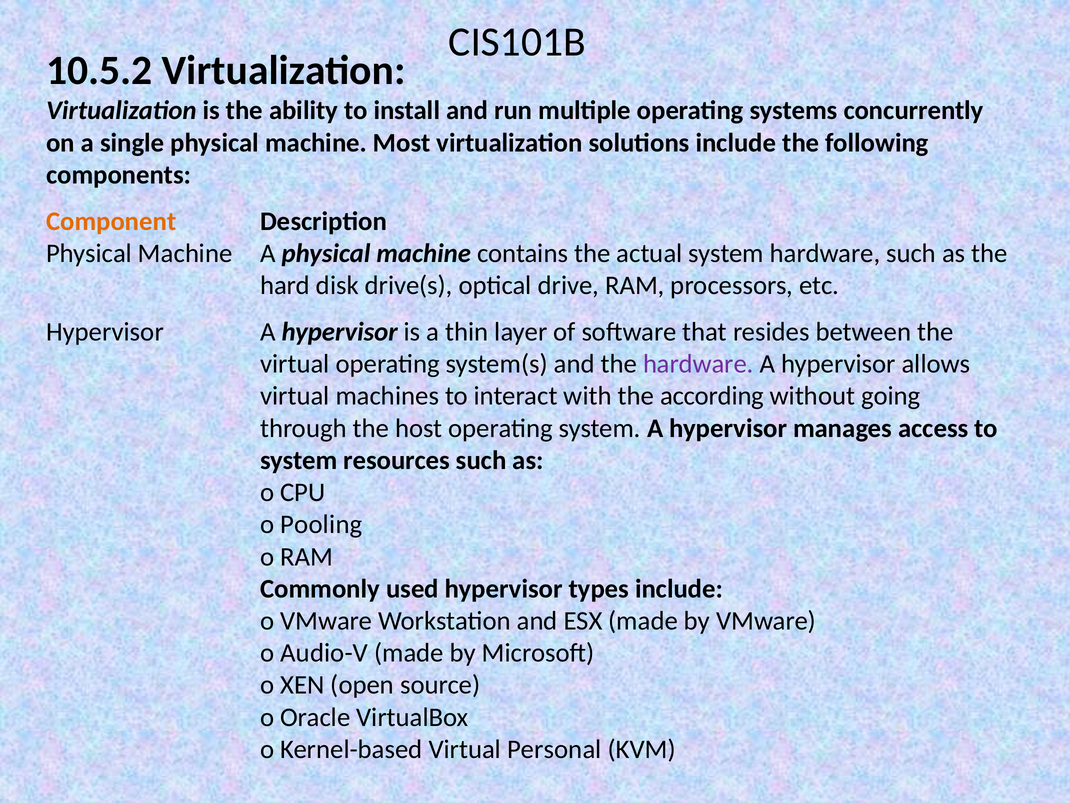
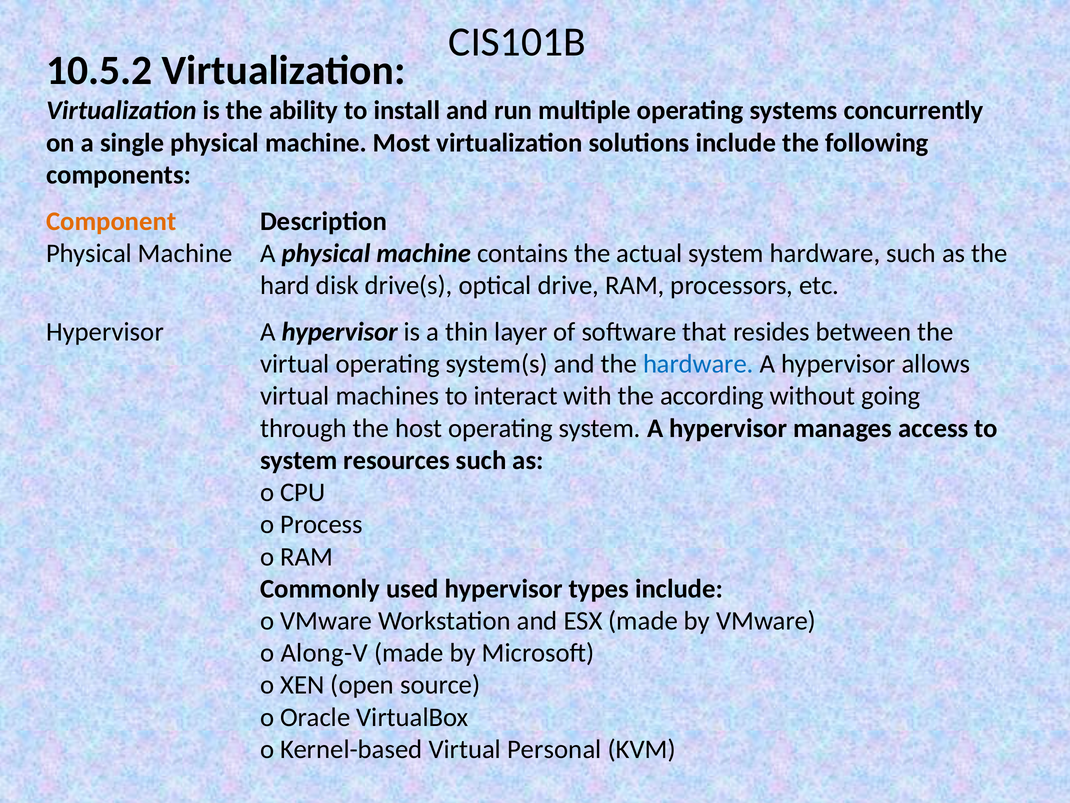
hardware at (698, 364) colour: purple -> blue
Pooling: Pooling -> Process
Audio-V: Audio-V -> Along-V
